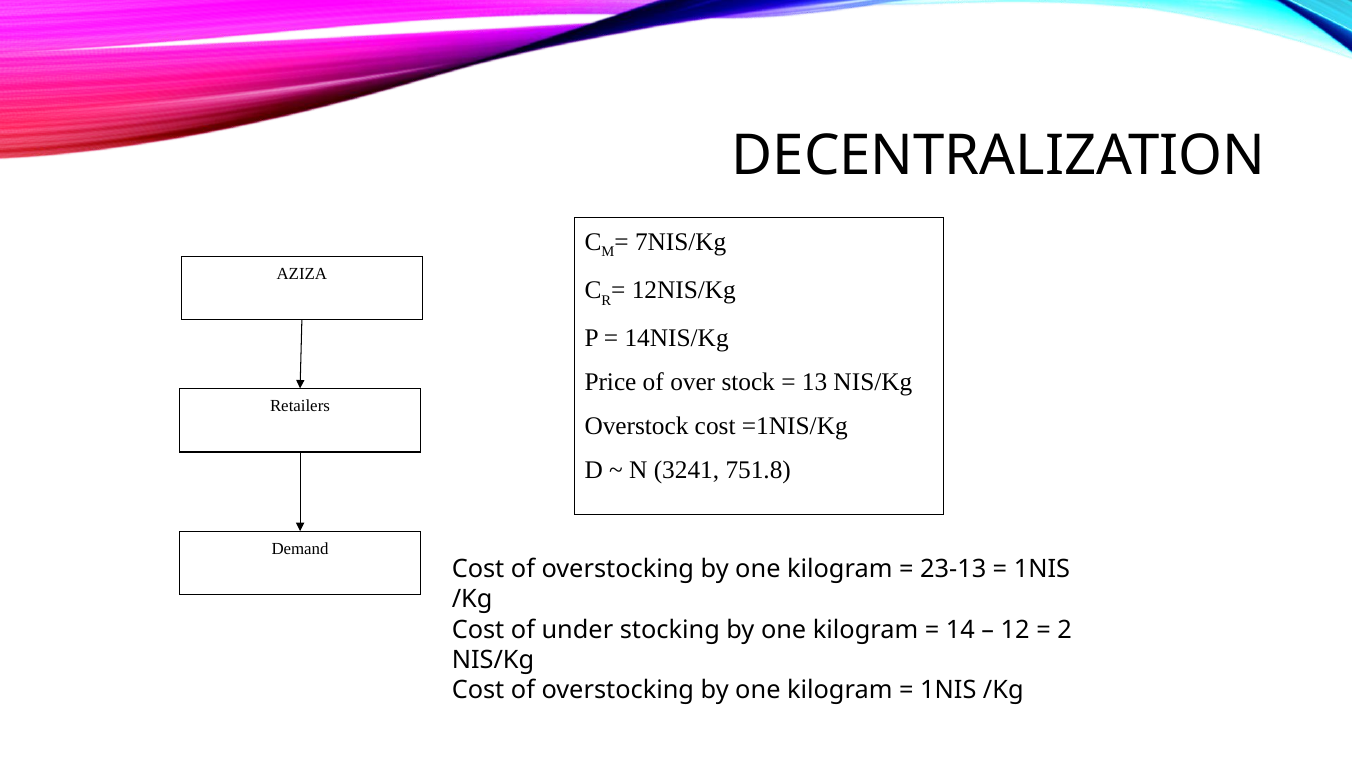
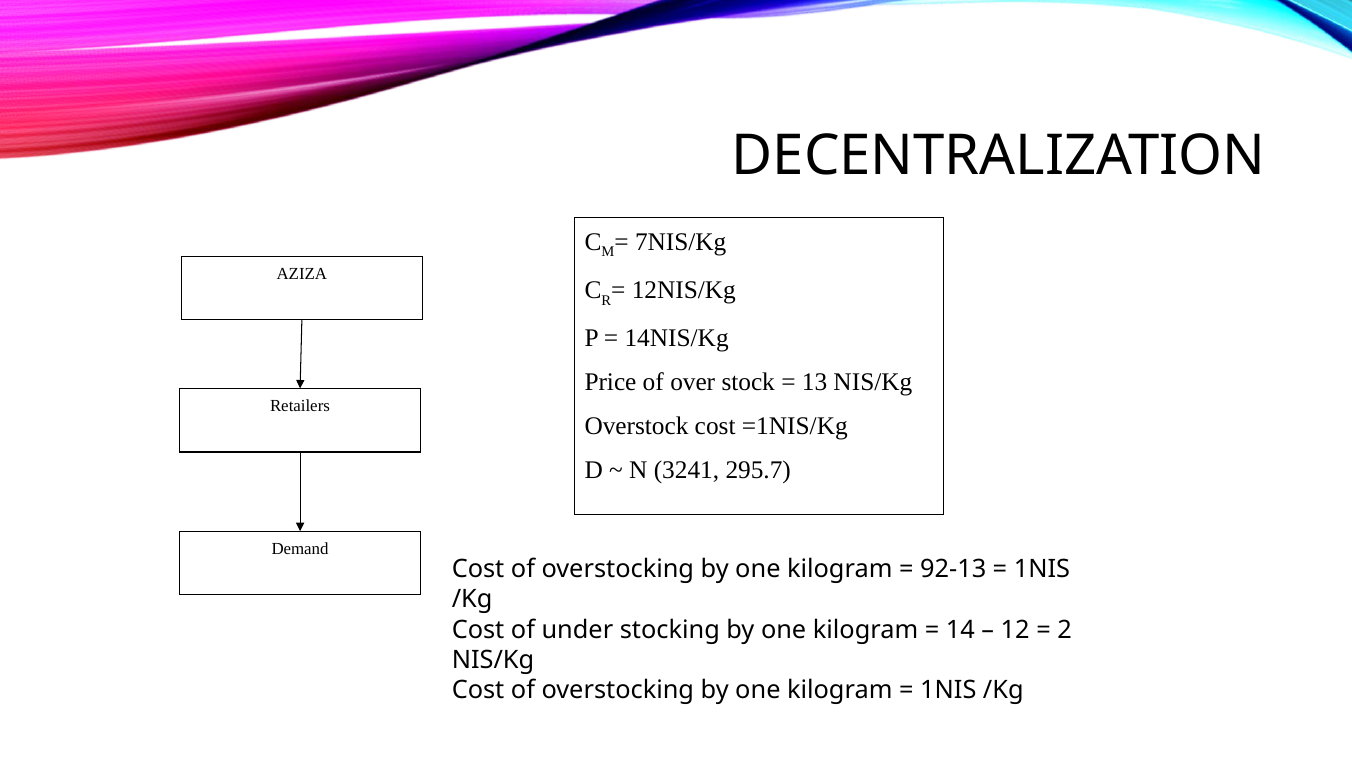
751.8: 751.8 -> 295.7
23-13: 23-13 -> 92-13
